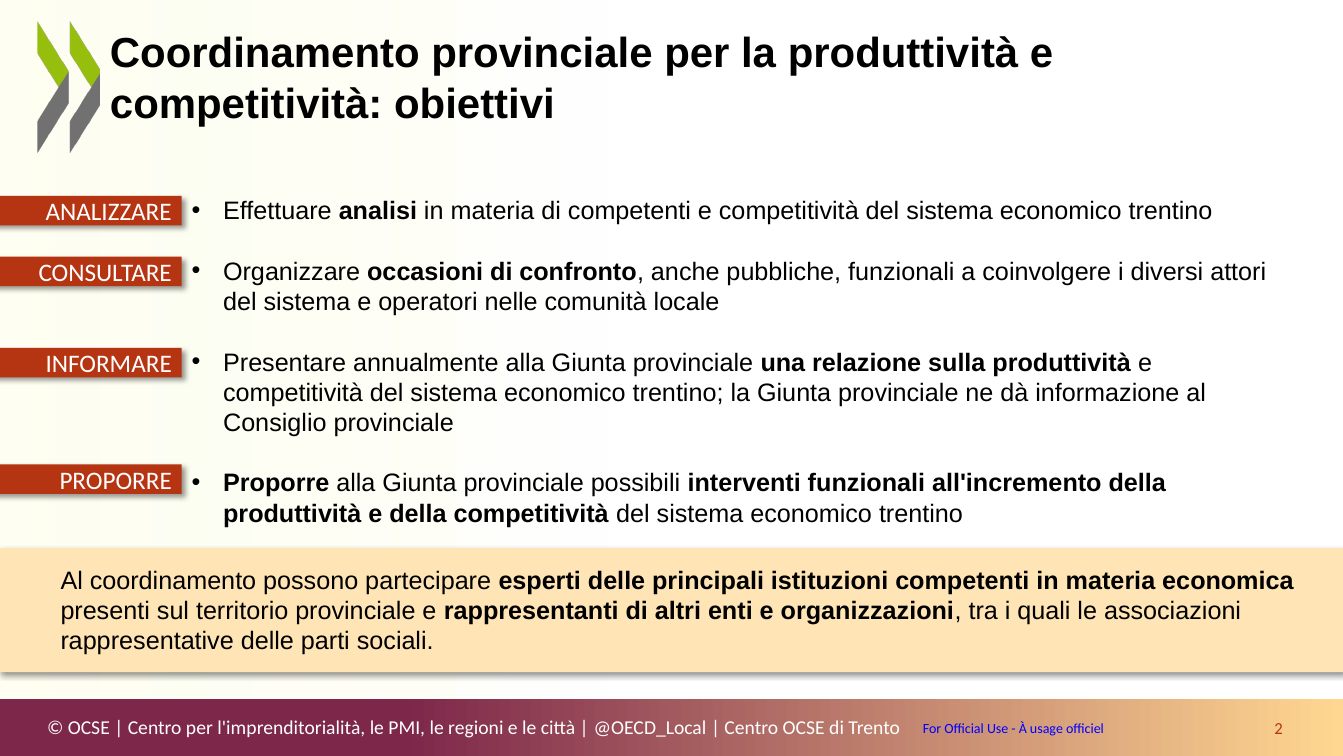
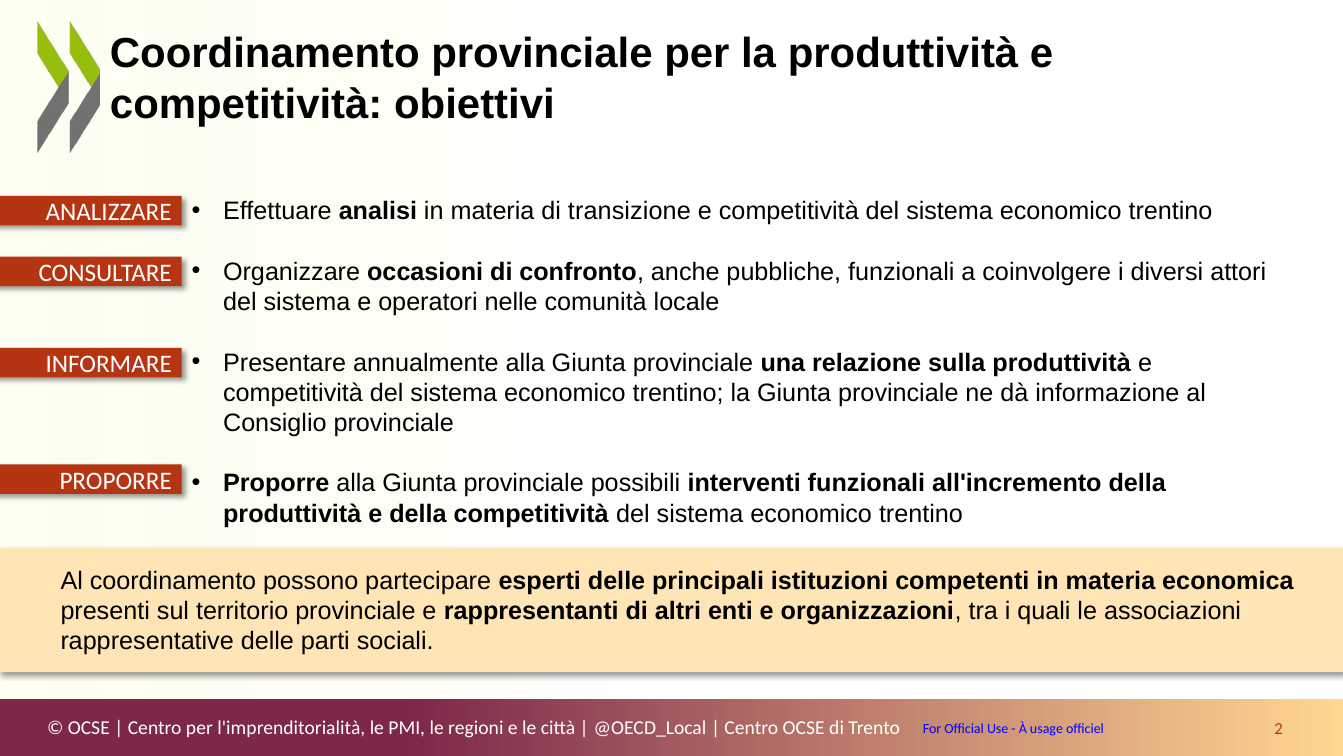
di competenti: competenti -> transizione
